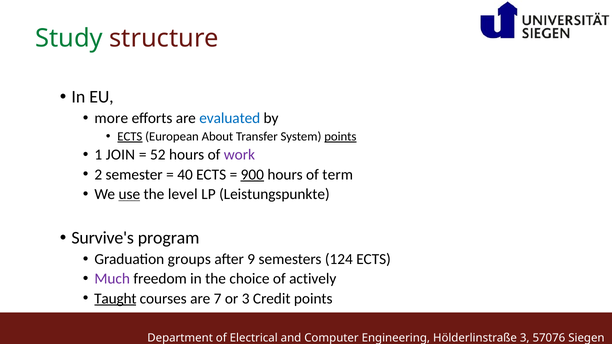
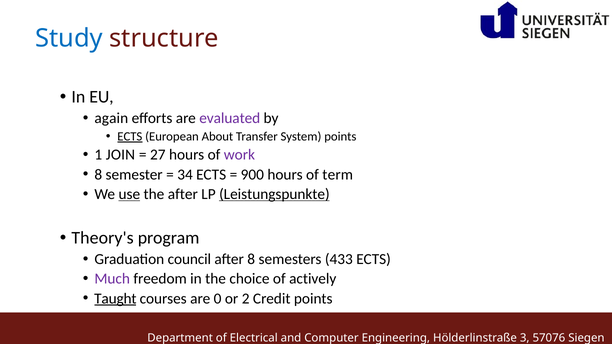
Study colour: green -> blue
more: more -> again
evaluated colour: blue -> purple
points at (340, 137) underline: present -> none
52: 52 -> 27
2 at (98, 175): 2 -> 8
40: 40 -> 34
900 underline: present -> none
the level: level -> after
Leistungspunkte underline: none -> present
Survive's: Survive's -> Theory's
groups: groups -> council
after 9: 9 -> 8
124: 124 -> 433
7: 7 -> 0
or 3: 3 -> 2
